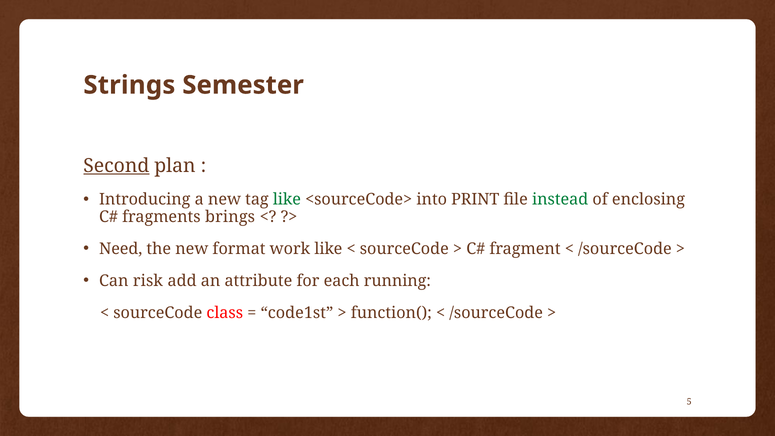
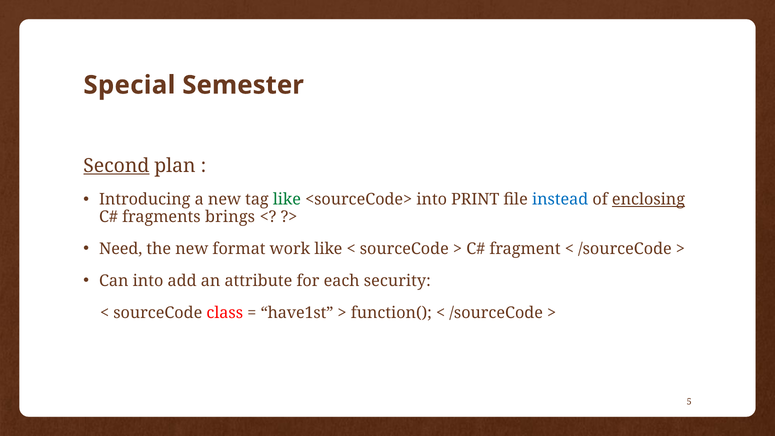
Strings: Strings -> Special
instead colour: green -> blue
enclosing underline: none -> present
Can risk: risk -> into
running: running -> security
code1st: code1st -> have1st
